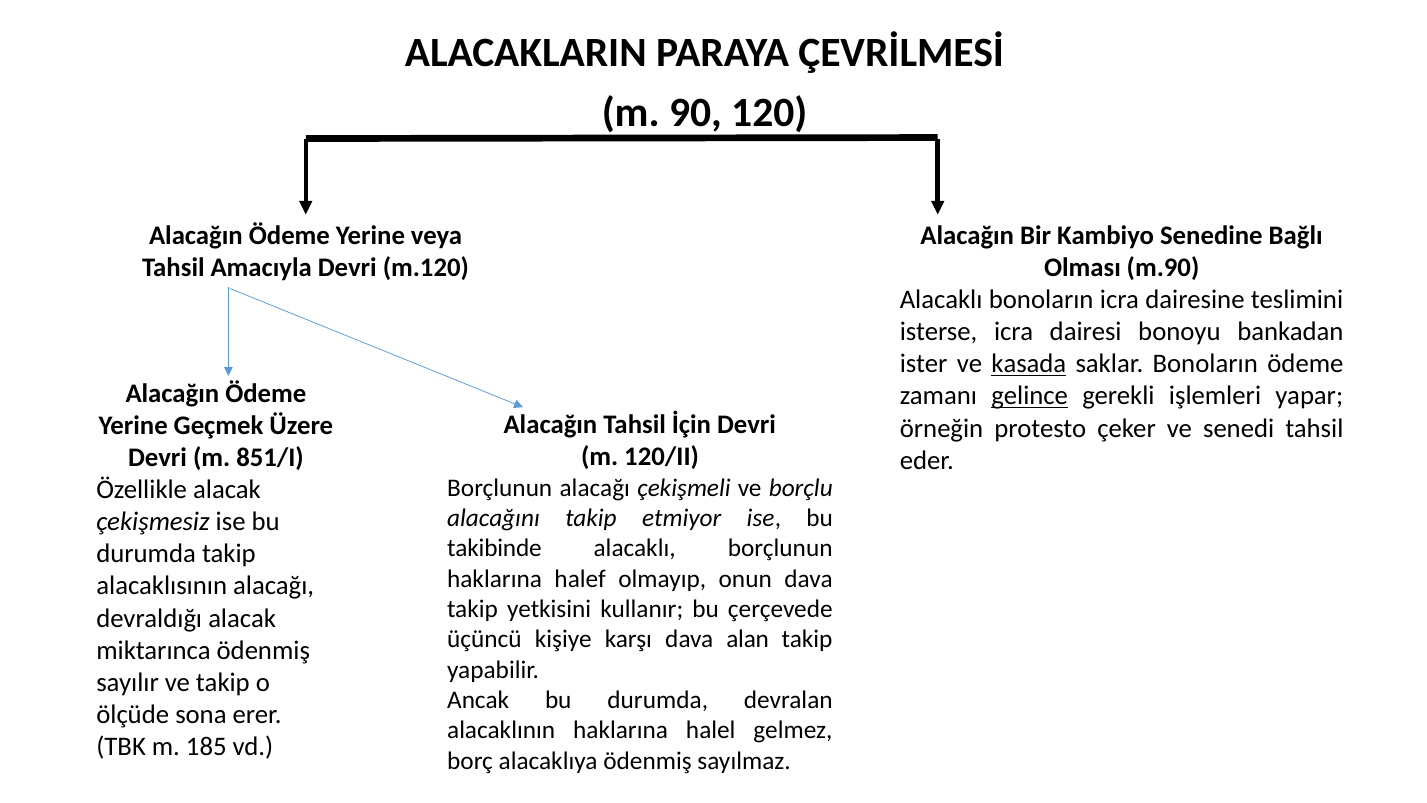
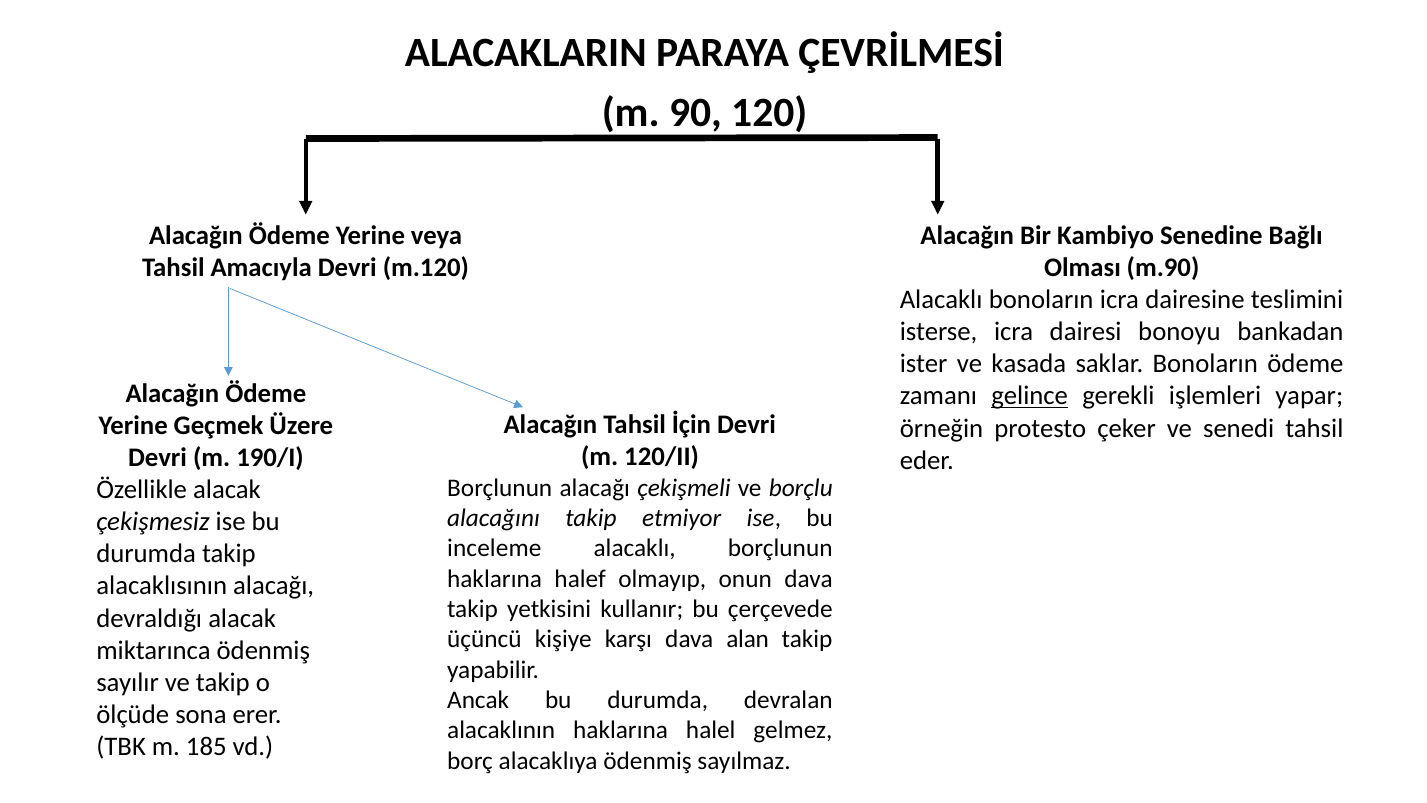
kasada underline: present -> none
851/I: 851/I -> 190/I
takibinde: takibinde -> inceleme
